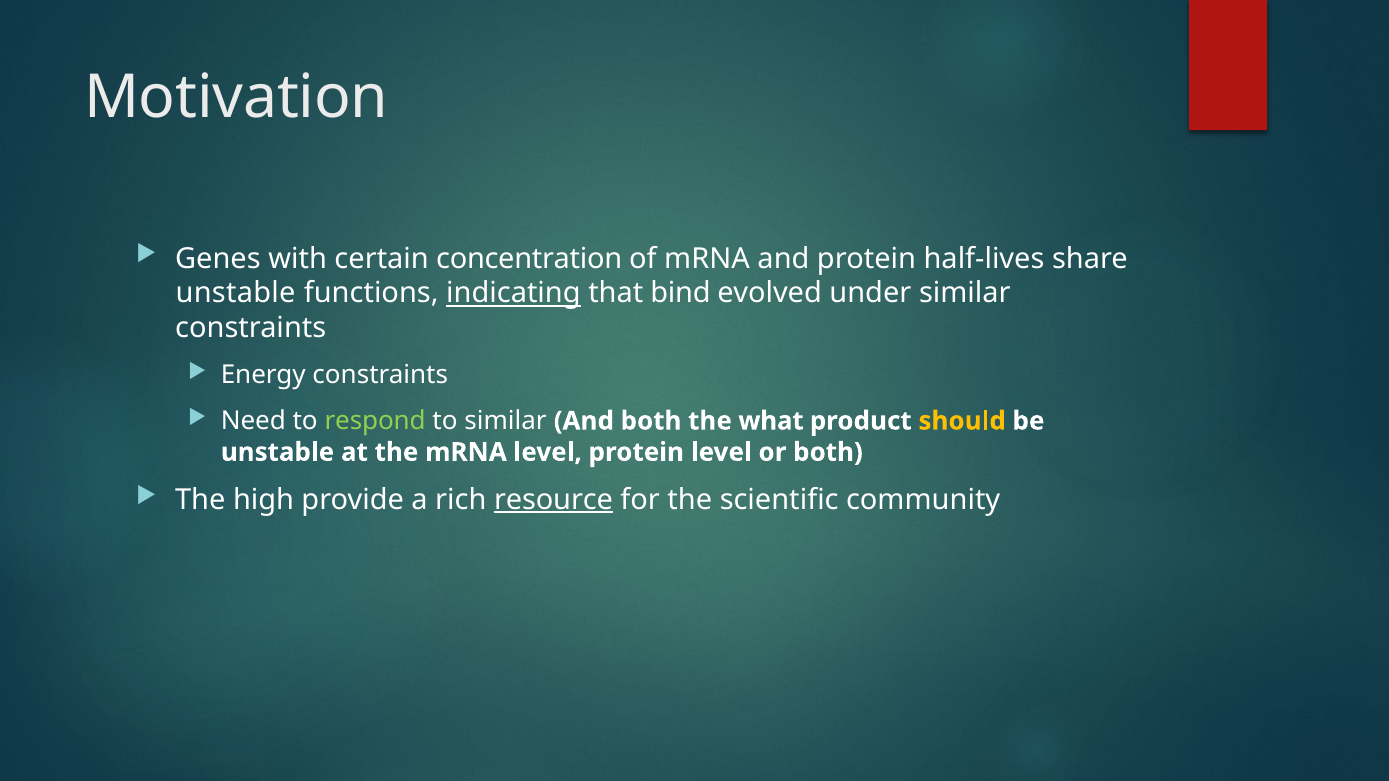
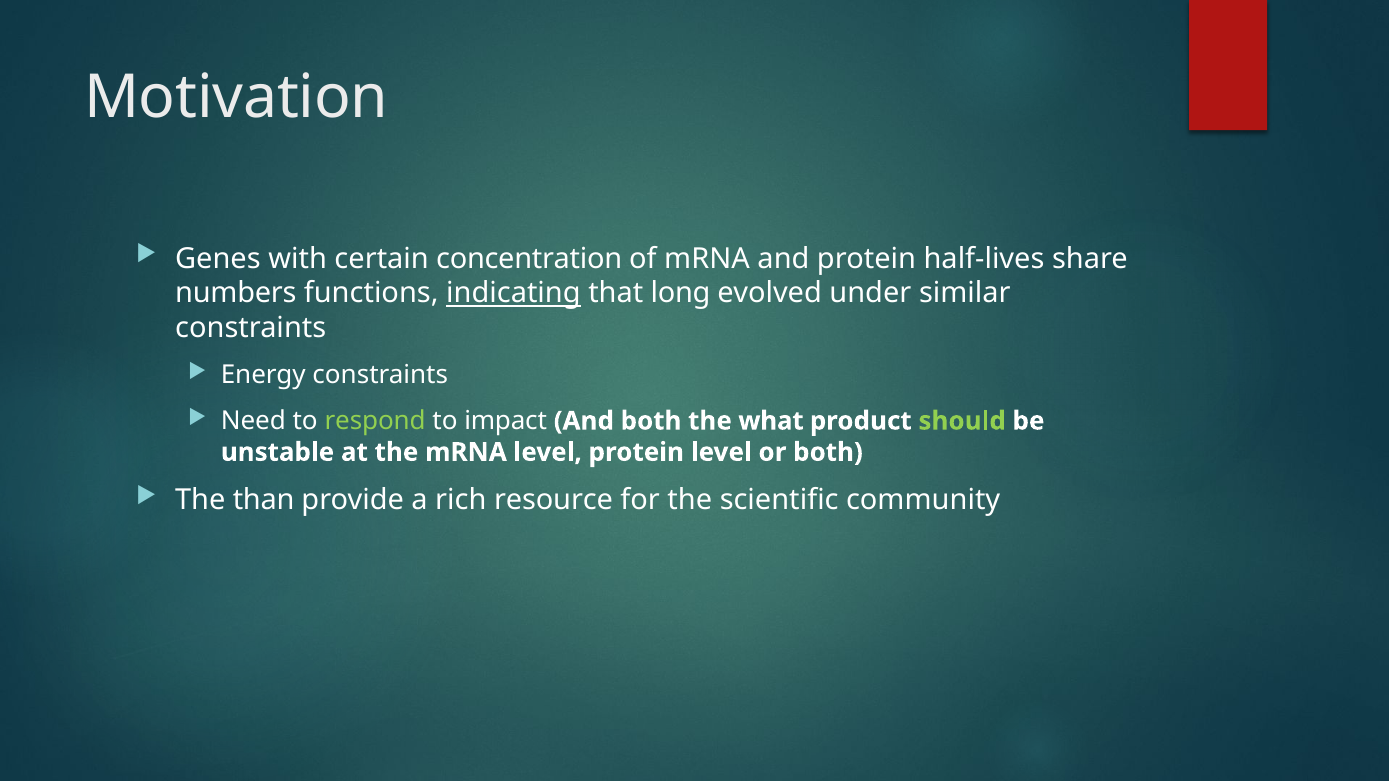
unstable at (236, 293): unstable -> numbers
bind: bind -> long
to similar: similar -> impact
should colour: yellow -> light green
high: high -> than
resource underline: present -> none
